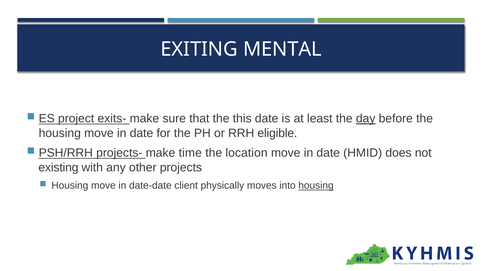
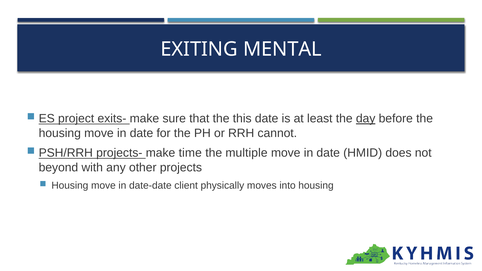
eligible: eligible -> cannot
location: location -> multiple
existing: existing -> beyond
housing at (316, 186) underline: present -> none
